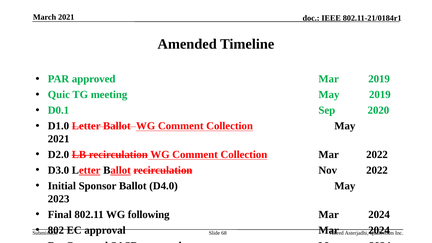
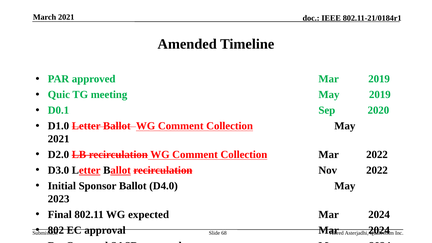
following: following -> expected
